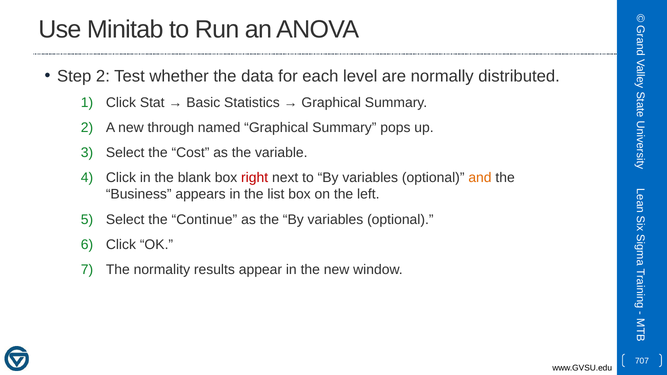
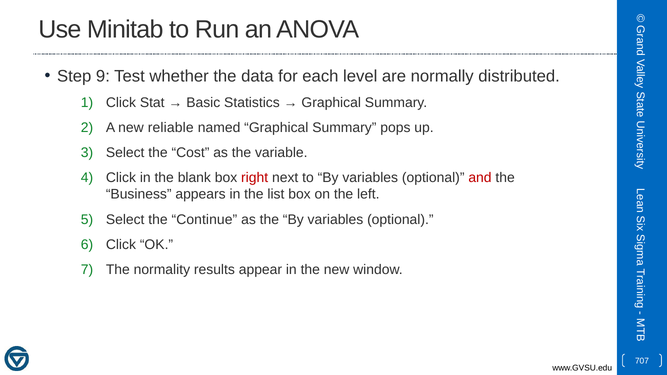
Step 2: 2 -> 9
through: through -> reliable
and colour: orange -> red
